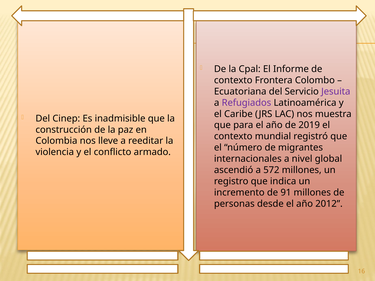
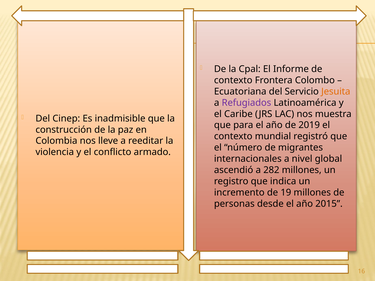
Jesuita colour: purple -> orange
572: 572 -> 282
91: 91 -> 19
2012: 2012 -> 2015
